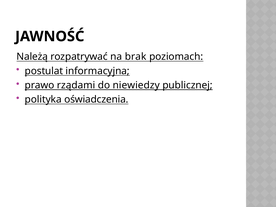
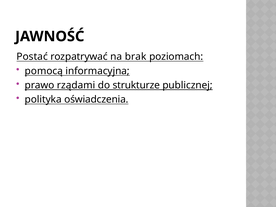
Należą: Należą -> Postać
postulat: postulat -> pomocą
niewiedzy: niewiedzy -> strukturze
